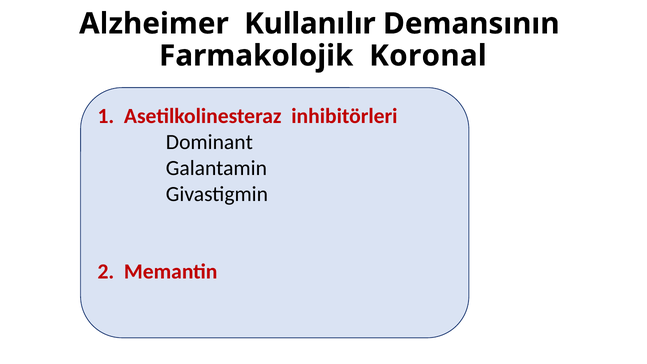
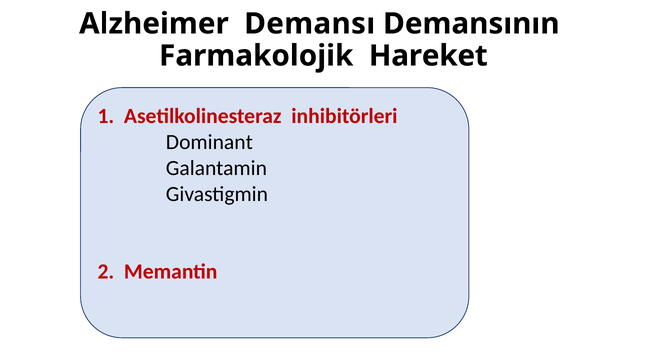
Kullanılır: Kullanılır -> Demansı
Koronal: Koronal -> Hareket
